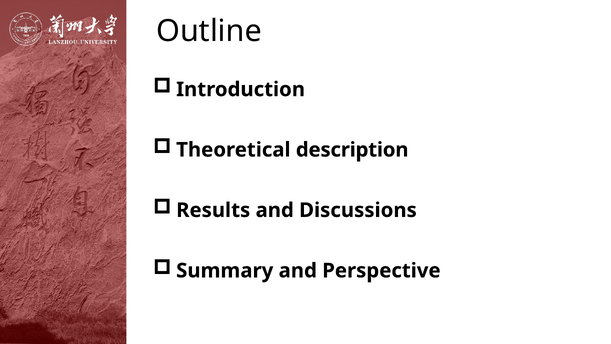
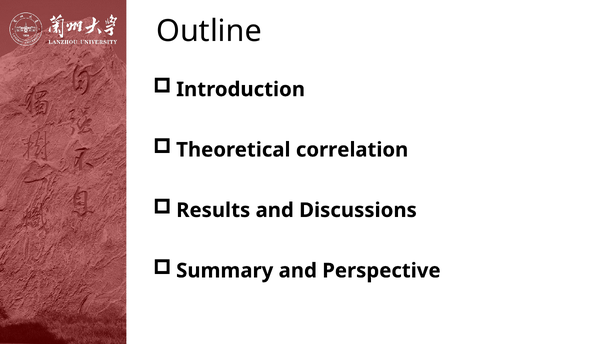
description: description -> correlation
